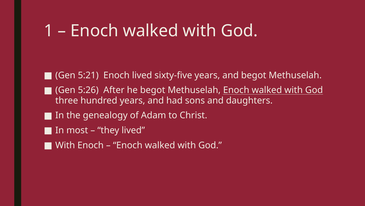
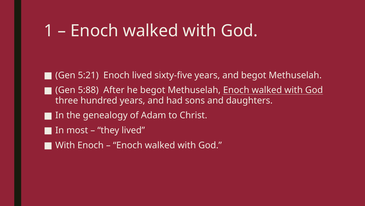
5:26: 5:26 -> 5:88
